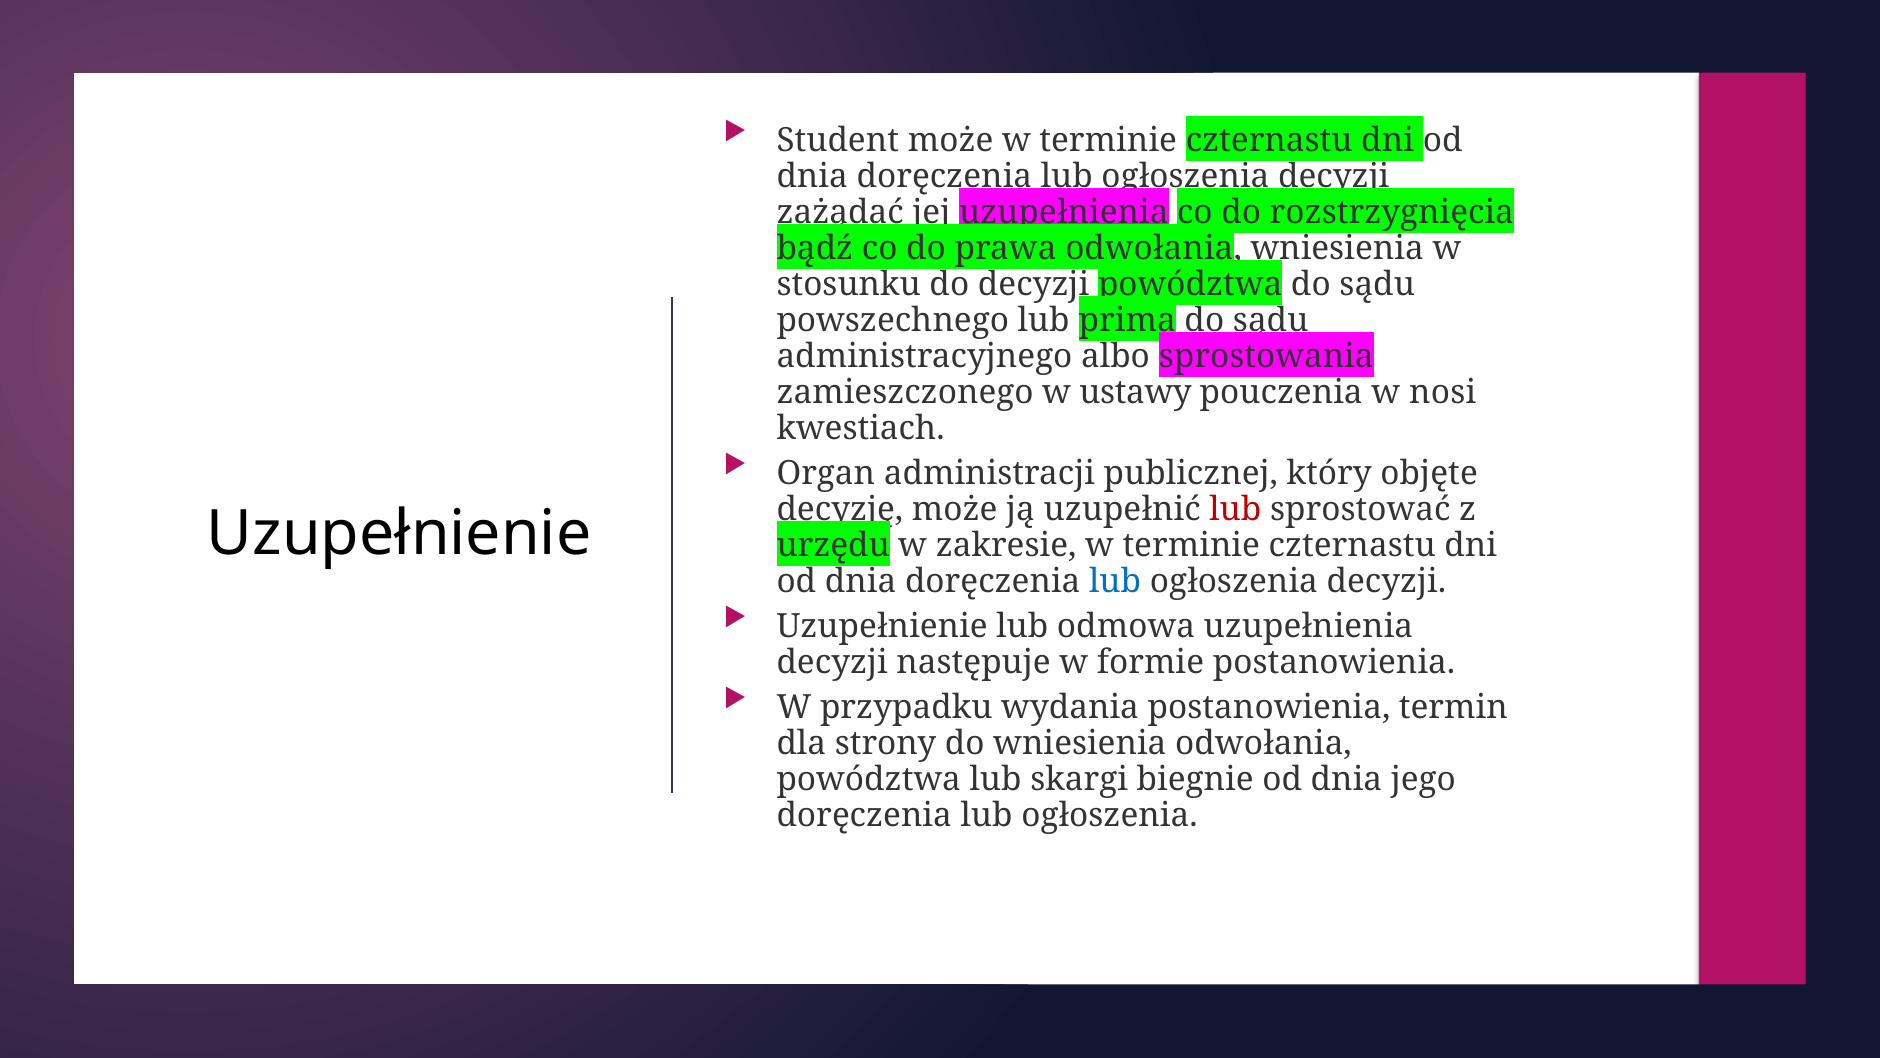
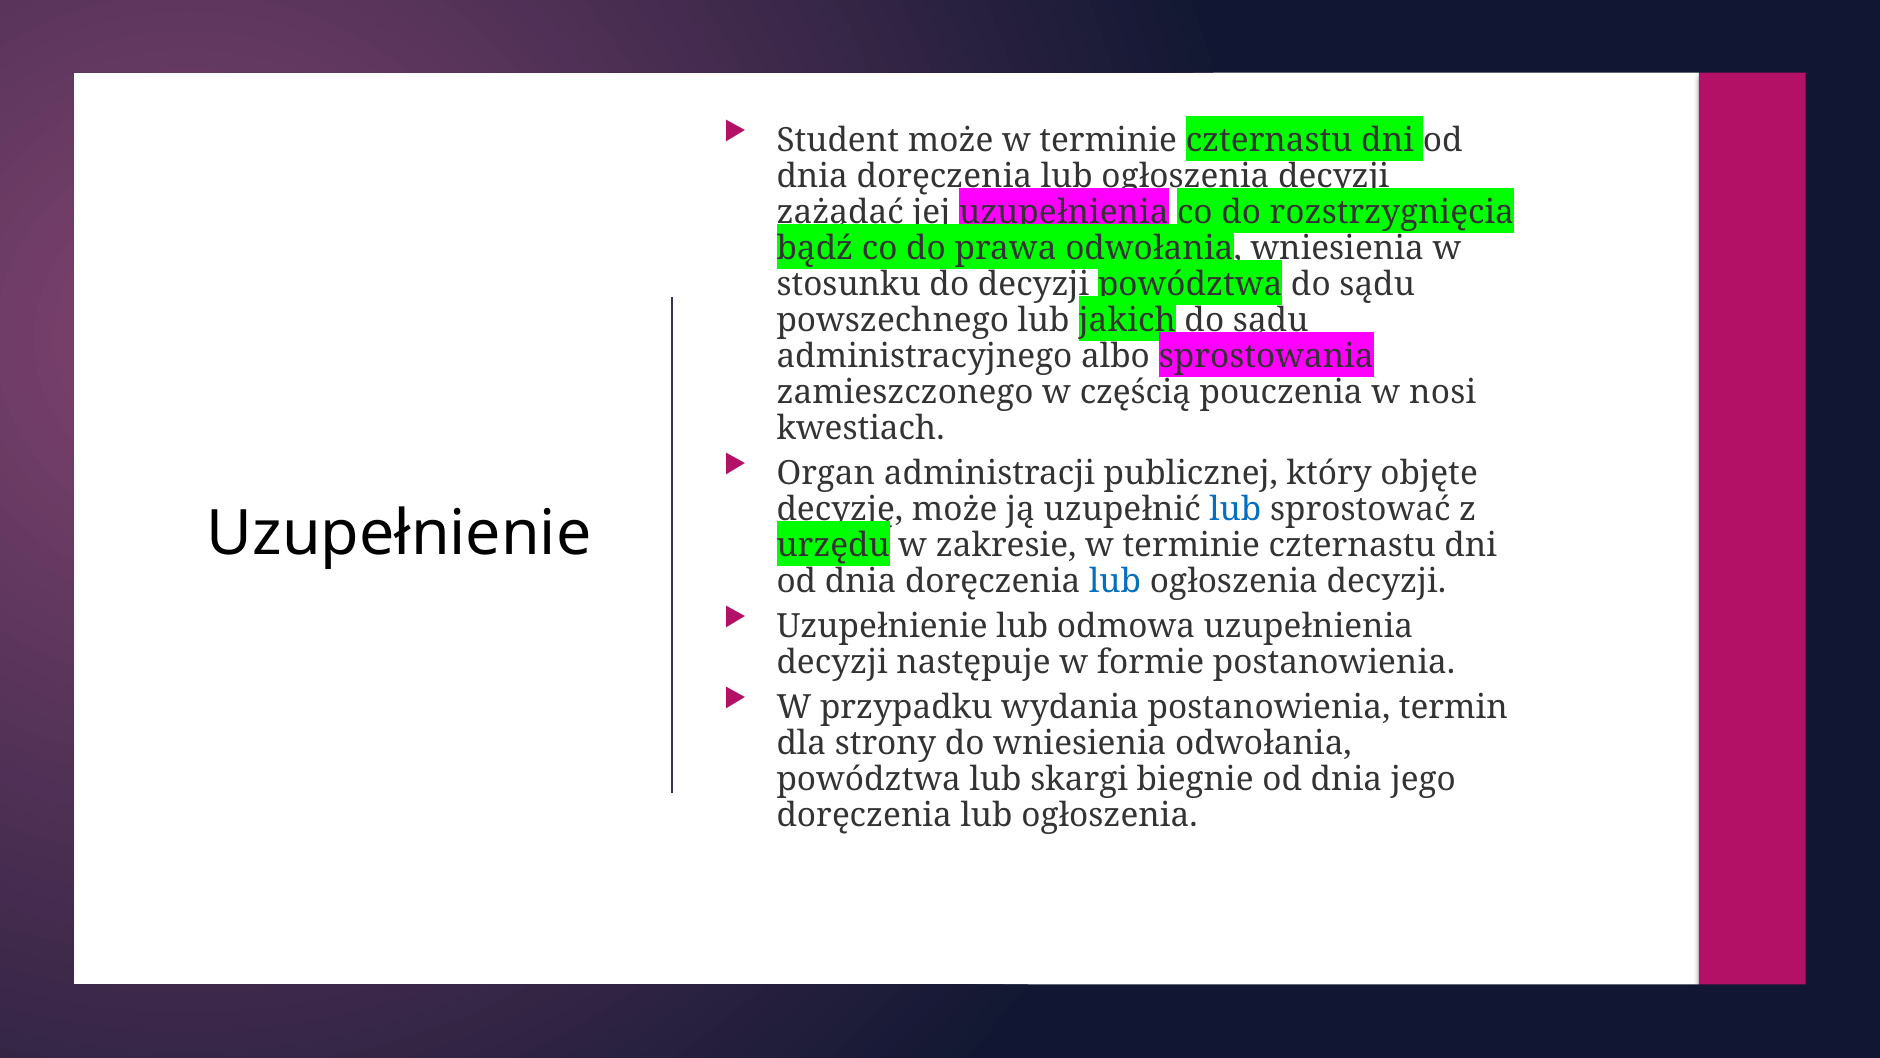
prima: prima -> jakich
ustawy: ustawy -> częścią
lub at (1235, 509) colour: red -> blue
